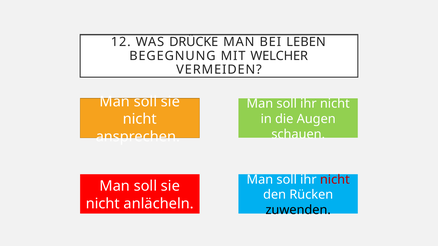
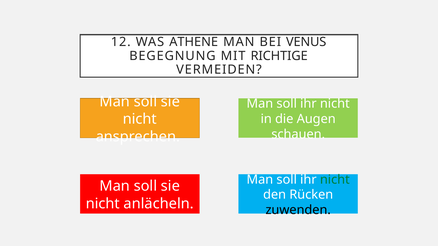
DRÜCKE: DRÜCKE -> ATHENE
LEBEN: LEBEN -> VENUS
WELCHER: WELCHER -> RICHTIGE
nicht at (335, 180) colour: red -> green
